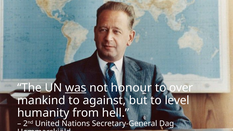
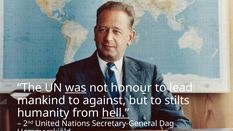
over: over -> lead
level: level -> stilts
hell underline: none -> present
